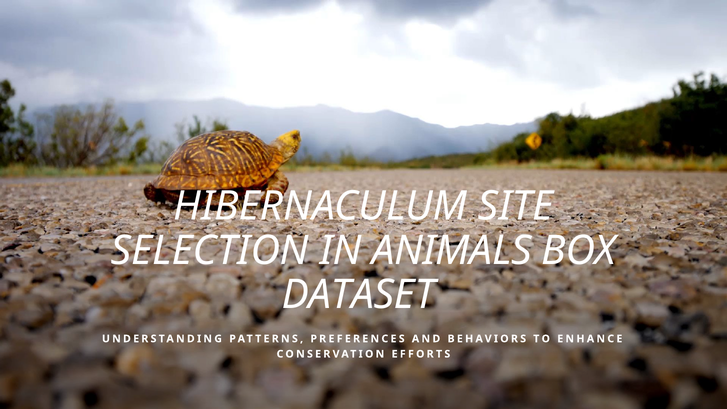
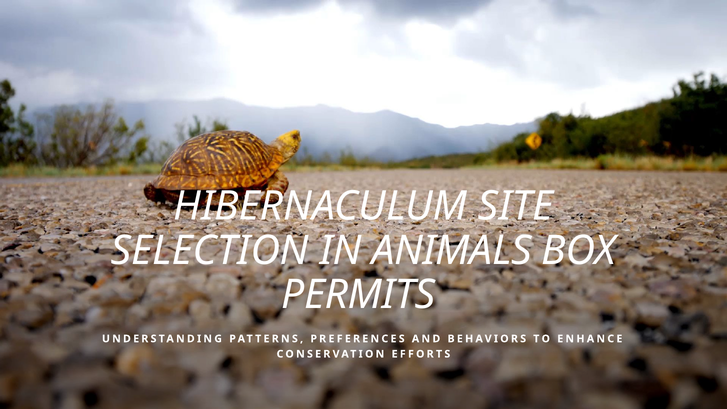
DATASET: DATASET -> PERMITS
